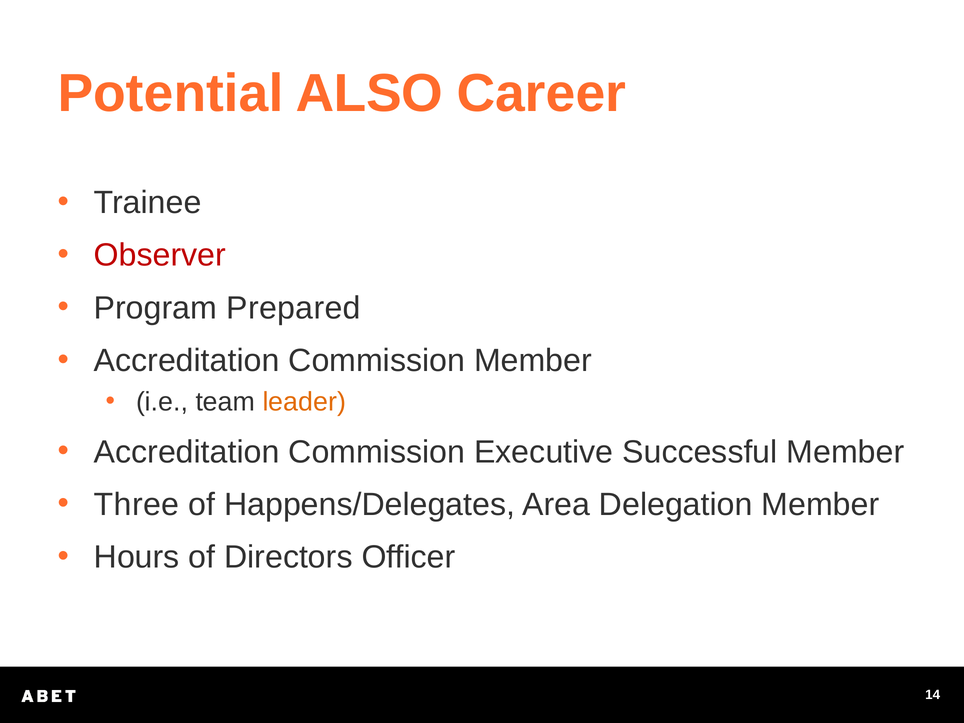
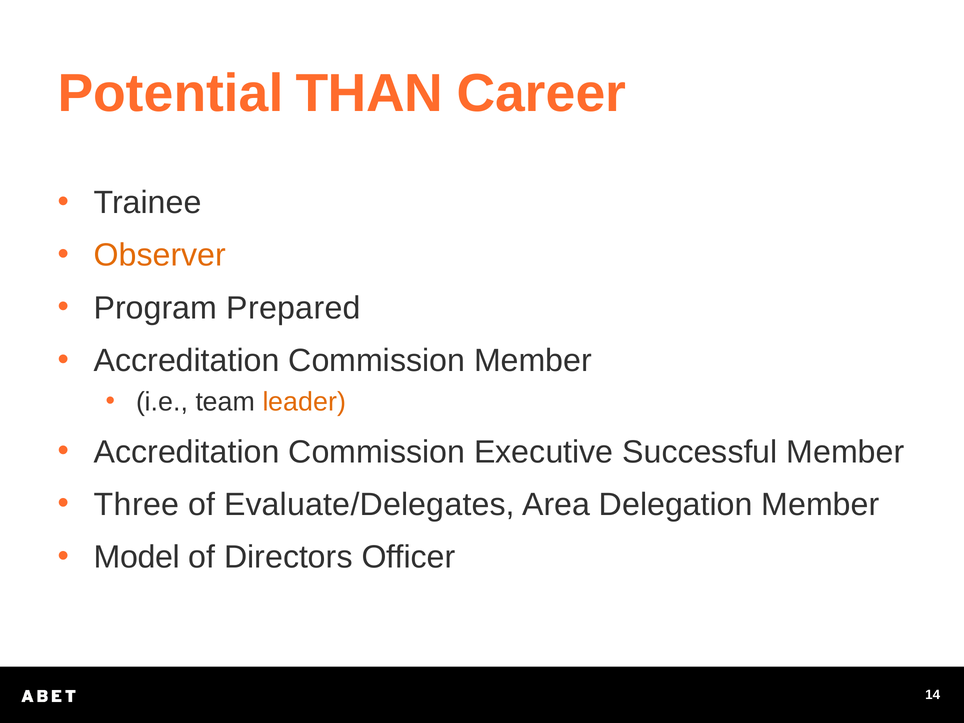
ALSO: ALSO -> THAN
Observer colour: red -> orange
Happens/Delegates: Happens/Delegates -> Evaluate/Delegates
Hours: Hours -> Model
